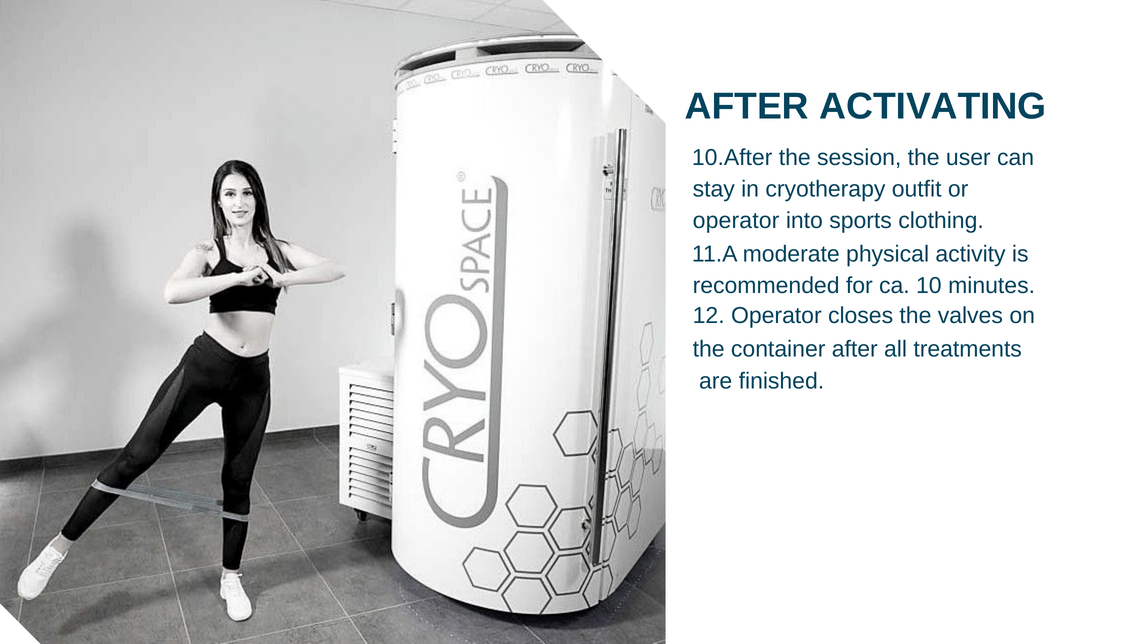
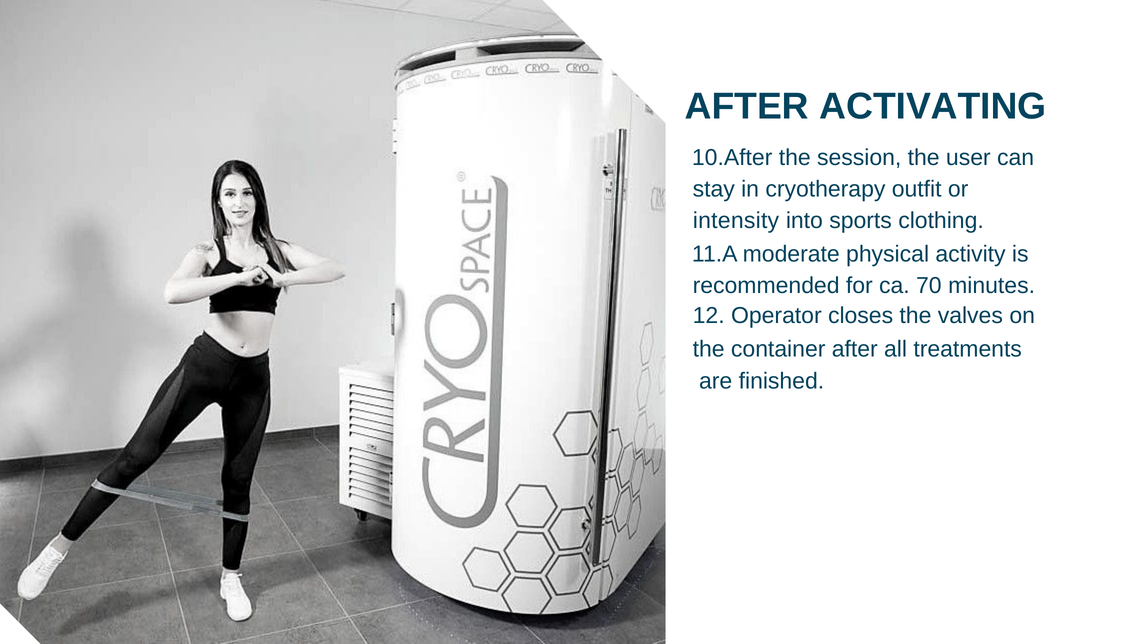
operator at (736, 220): operator -> intensity
10: 10 -> 70
